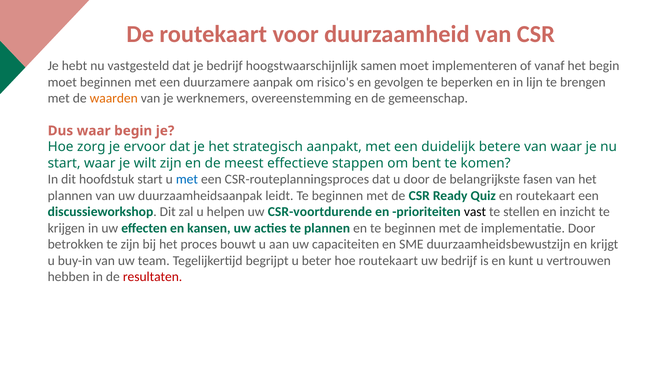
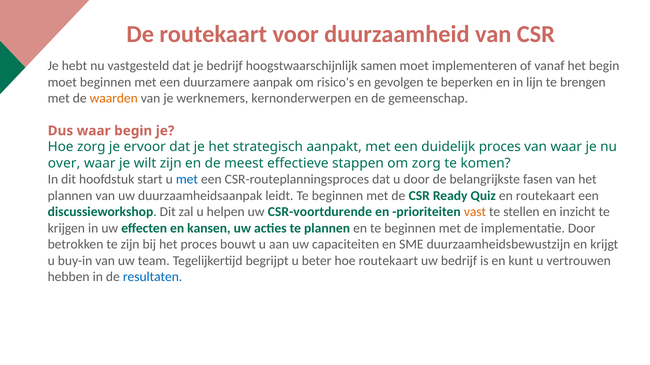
overeenstemming: overeenstemming -> kernonderwerpen
duidelijk betere: betere -> proces
start at (64, 164): start -> over
om bent: bent -> zorg
vast colour: black -> orange
resultaten colour: red -> blue
